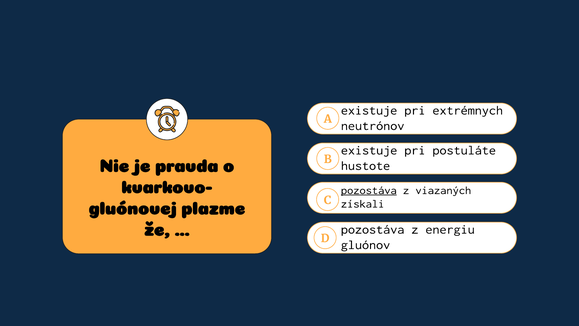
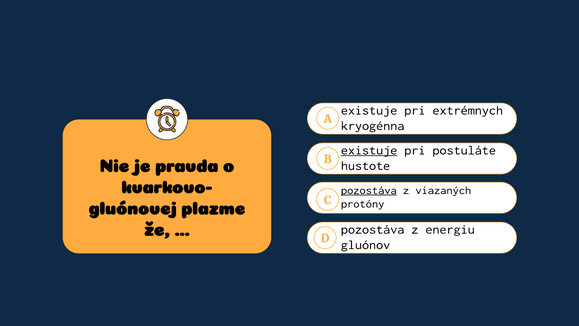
neutrónov: neutrónov -> kryogénna
existuje at (369, 150) underline: none -> present
získali: získali -> protóny
